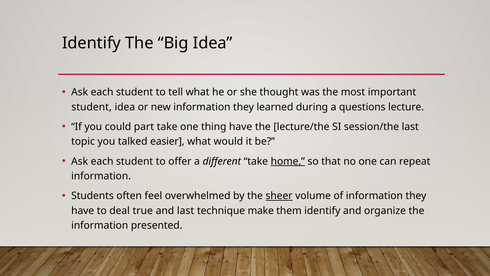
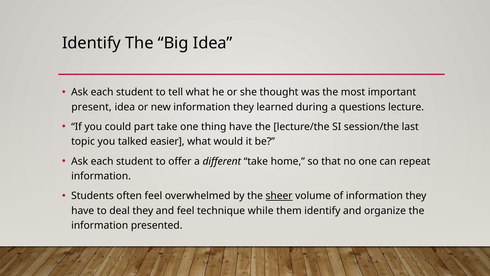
student at (92, 107): student -> present
home underline: present -> none
deal true: true -> they
and last: last -> feel
make: make -> while
